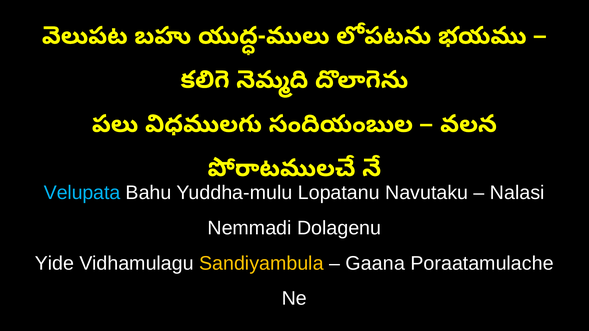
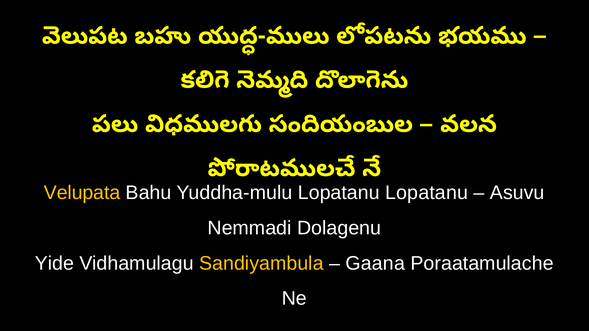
Velupata colour: light blue -> yellow
Lopatanu Navutaku: Navutaku -> Lopatanu
Nalasi: Nalasi -> Asuvu
